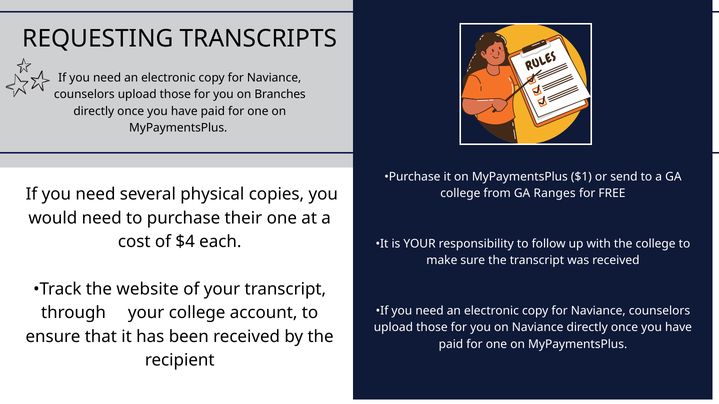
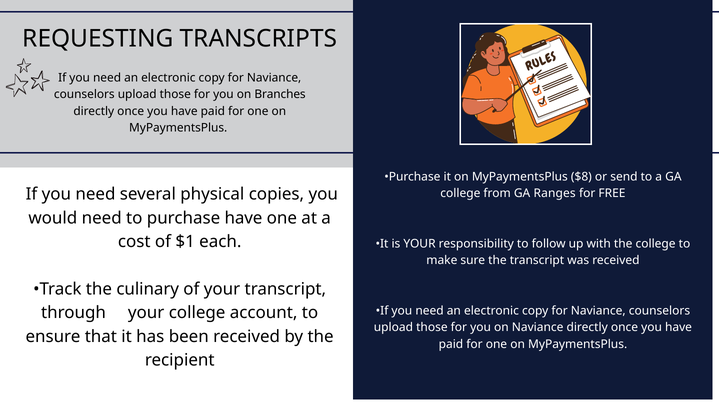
$1: $1 -> $8
purchase their: their -> have
$4: $4 -> $1
website: website -> culinary
